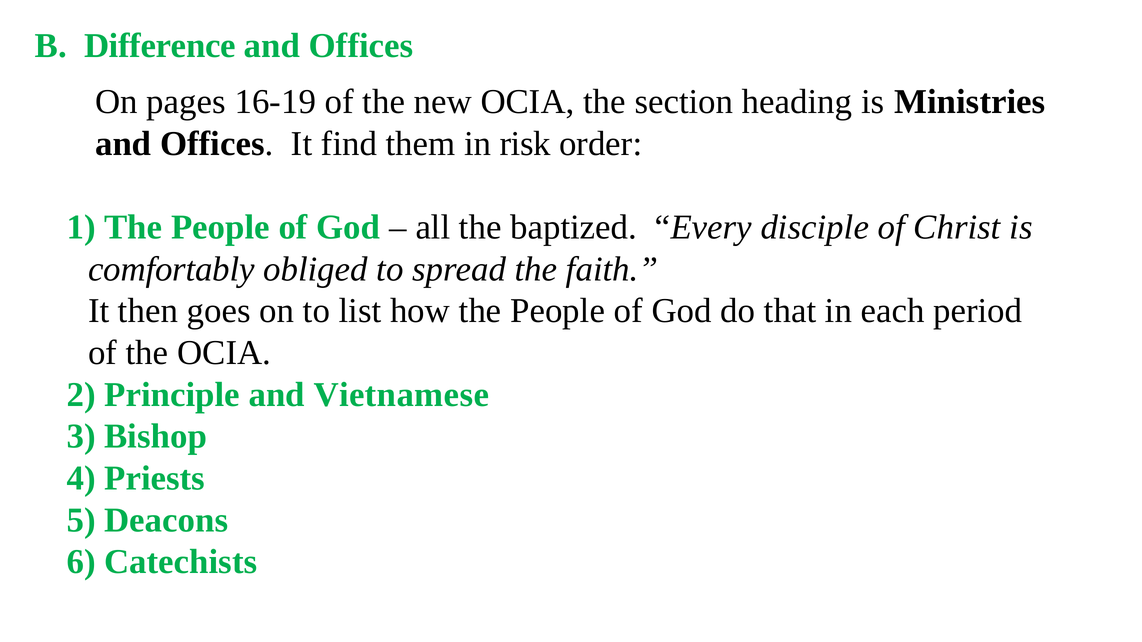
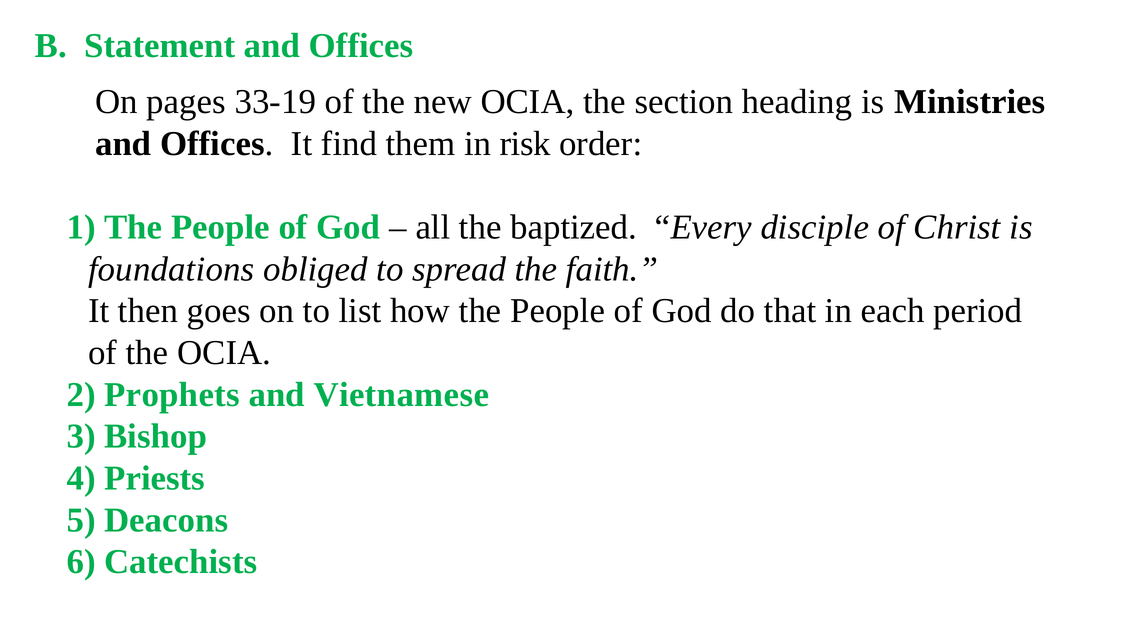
Difference: Difference -> Statement
16-19: 16-19 -> 33-19
comfortably: comfortably -> foundations
Principle: Principle -> Prophets
